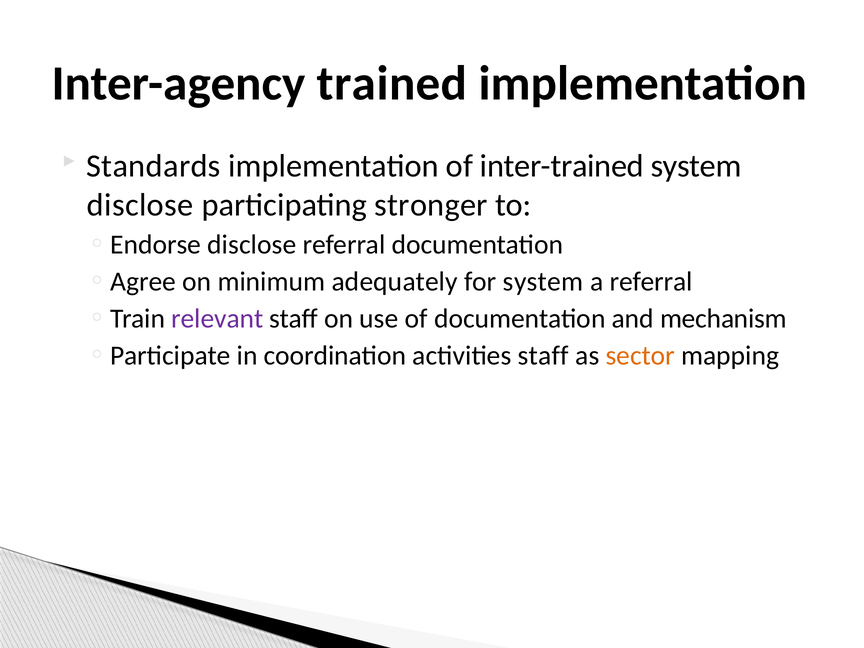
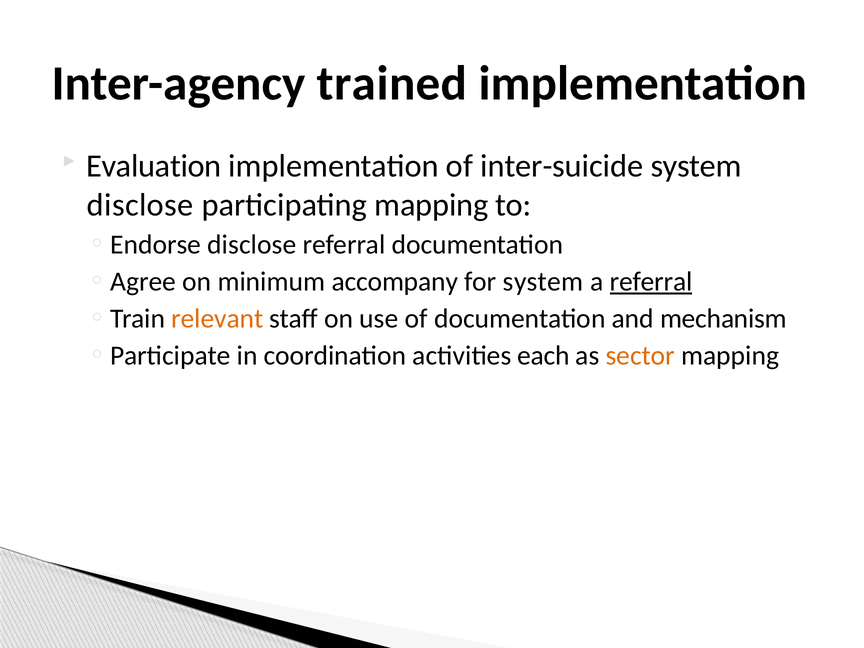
Standards: Standards -> Evaluation
inter-trained: inter-trained -> inter-suicide
participating stronger: stronger -> mapping
adequately: adequately -> accompany
referral at (651, 282) underline: none -> present
relevant colour: purple -> orange
activities staff: staff -> each
